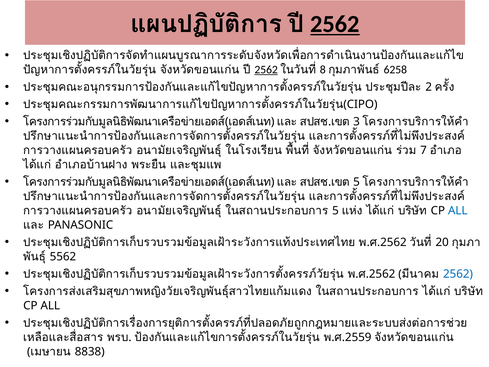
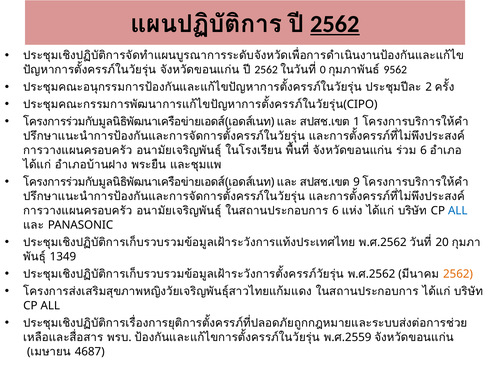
2562 at (266, 70) underline: present -> none
8: 8 -> 0
6258: 6258 -> 9562
3: 3 -> 1
7 at (424, 150): 7 -> 6
5 at (357, 182): 5 -> 9
5 at (335, 211): 5 -> 6
5562: 5562 -> 1349
2562 at (458, 274) colour: blue -> orange
8838: 8838 -> 4687
